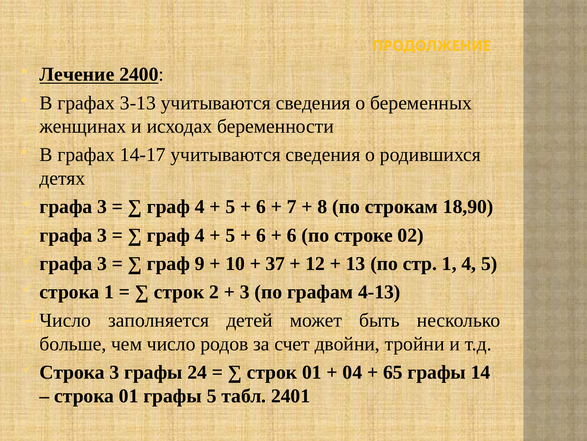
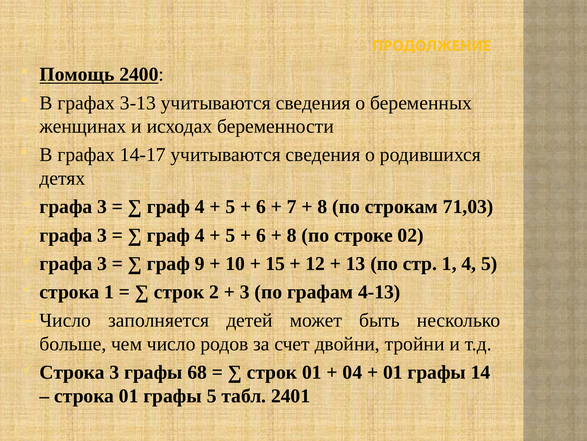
Лечение: Лечение -> Помощь
18,90: 18,90 -> 71,03
6 at (292, 235): 6 -> 8
37: 37 -> 15
24: 24 -> 68
65 at (393, 372): 65 -> 01
